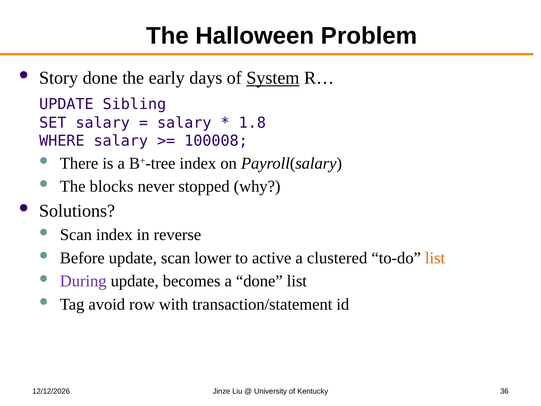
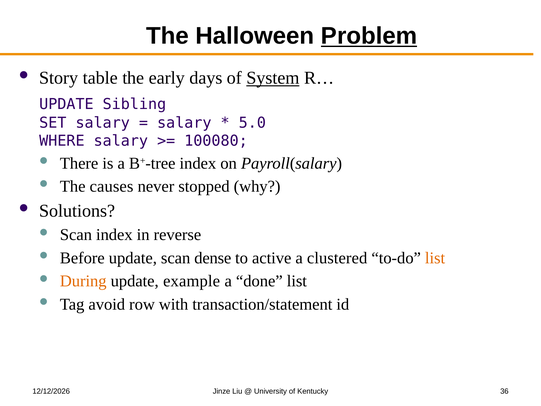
Problem underline: none -> present
Story done: done -> table
1.8: 1.8 -> 5.0
100008: 100008 -> 100080
blocks: blocks -> causes
lower: lower -> dense
During colour: purple -> orange
becomes: becomes -> example
